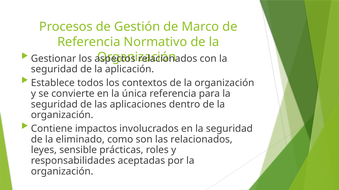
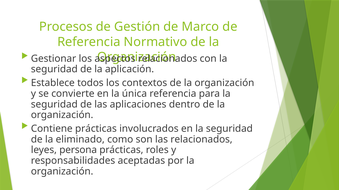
Contiene impactos: impactos -> prácticas
sensible: sensible -> persona
